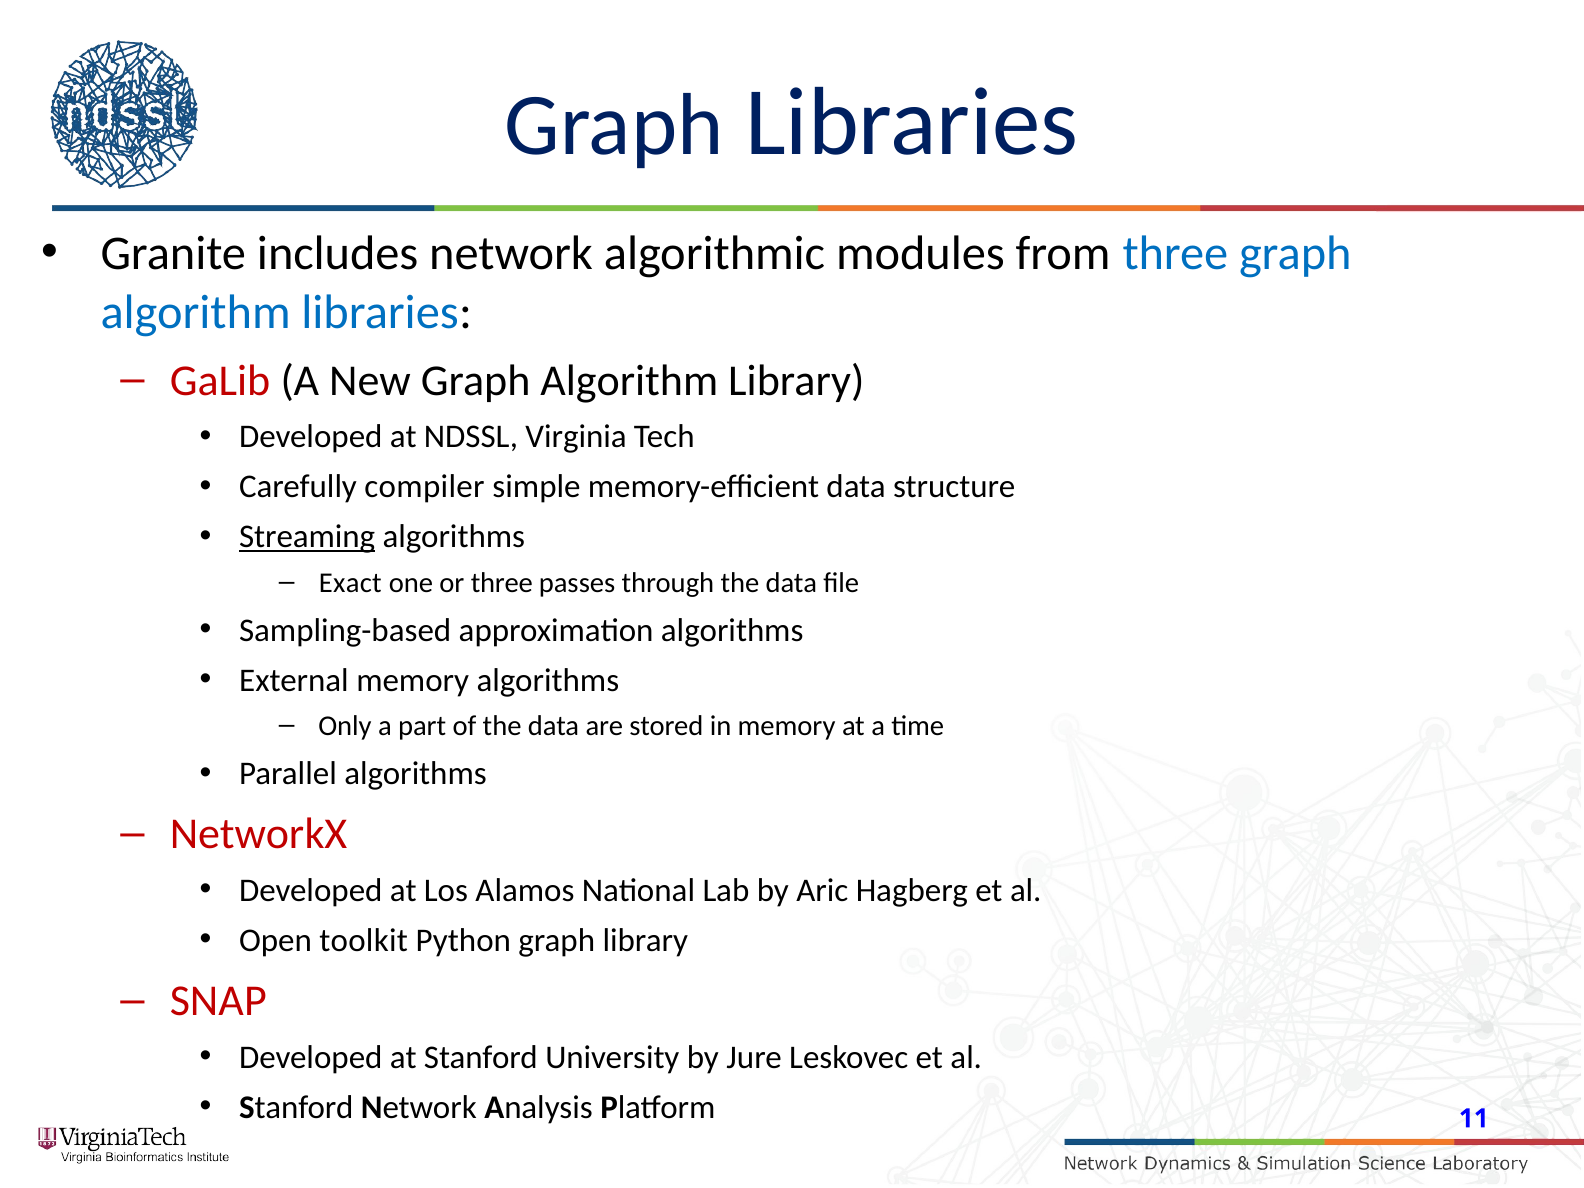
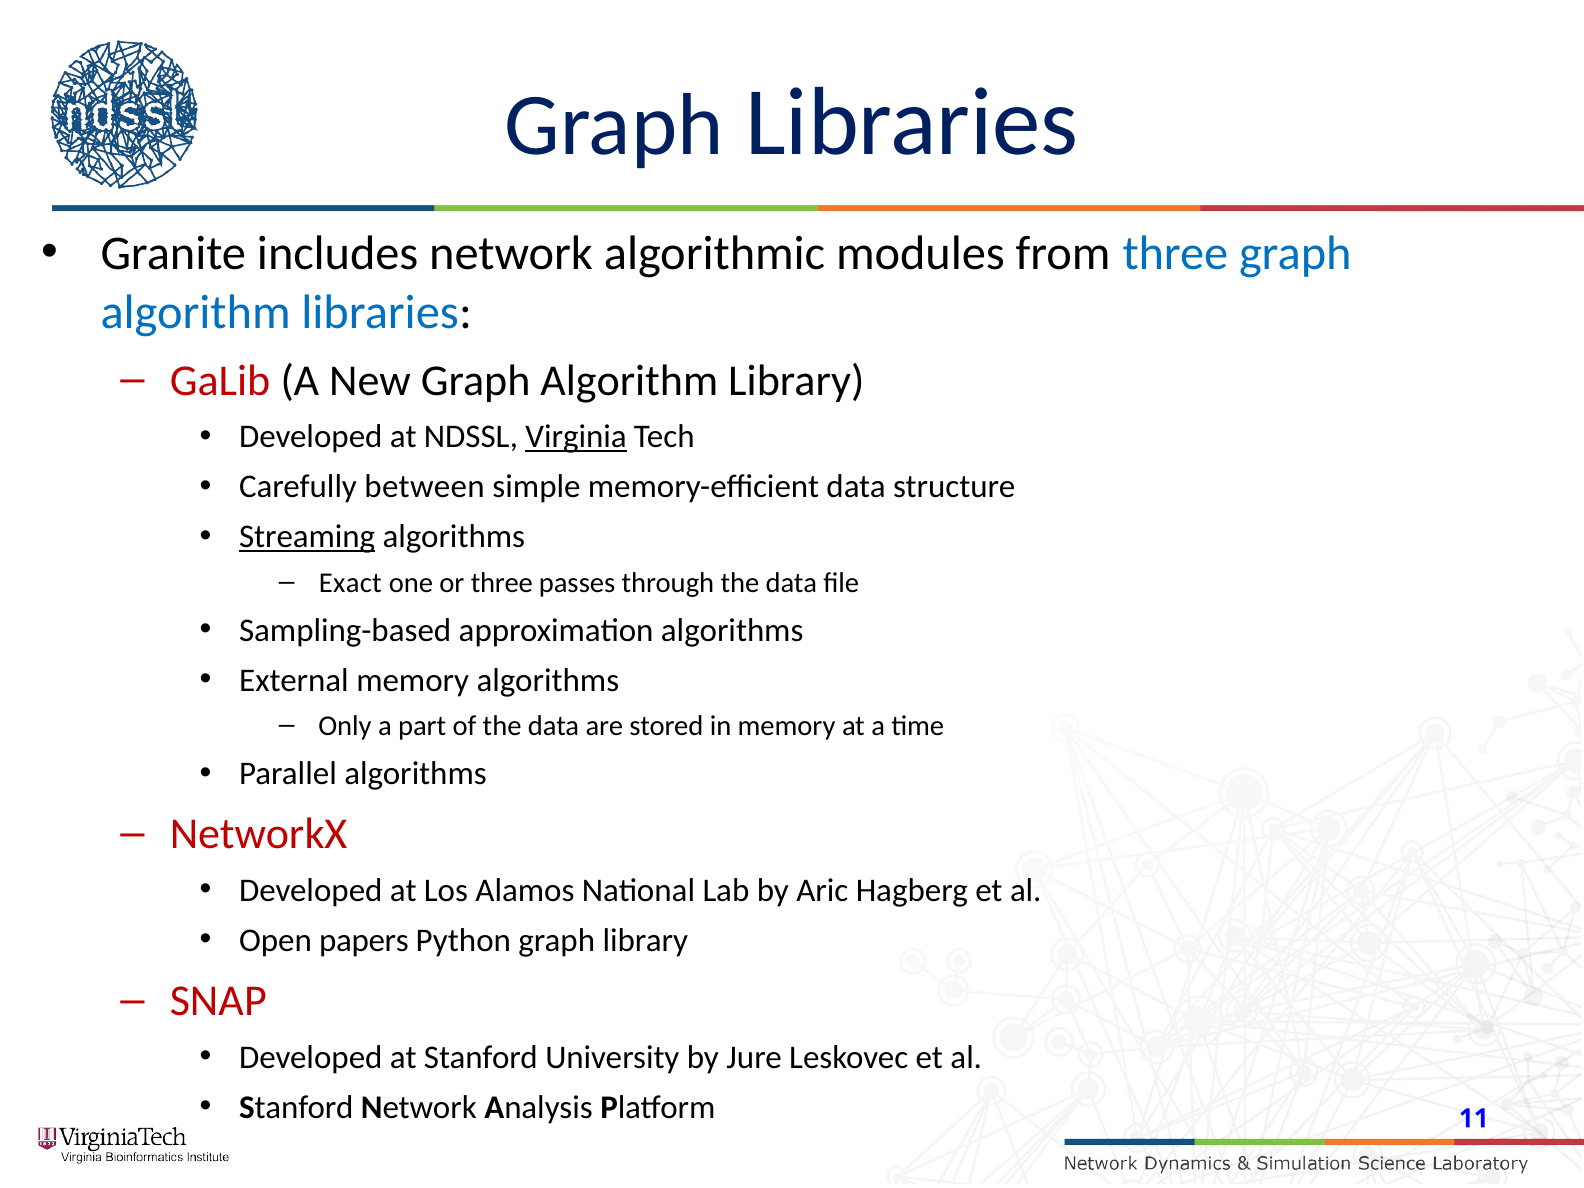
Virginia underline: none -> present
compiler: compiler -> between
toolkit: toolkit -> papers
